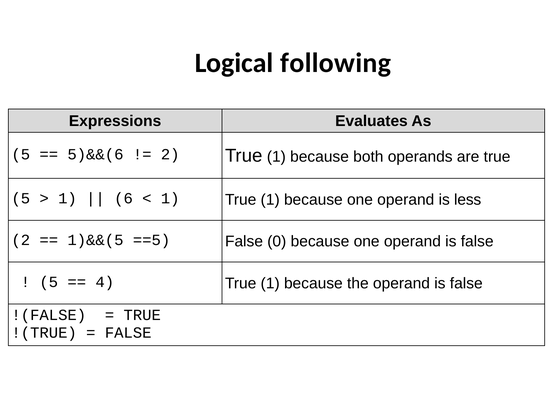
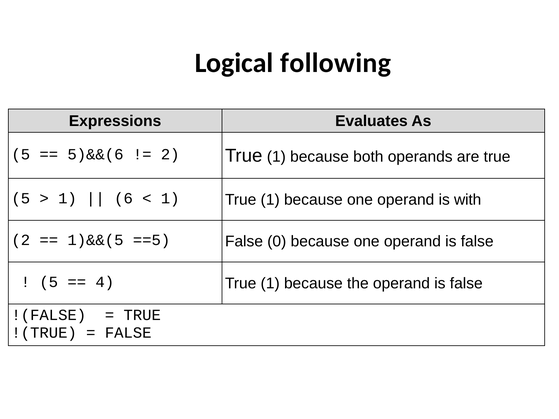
less: less -> with
